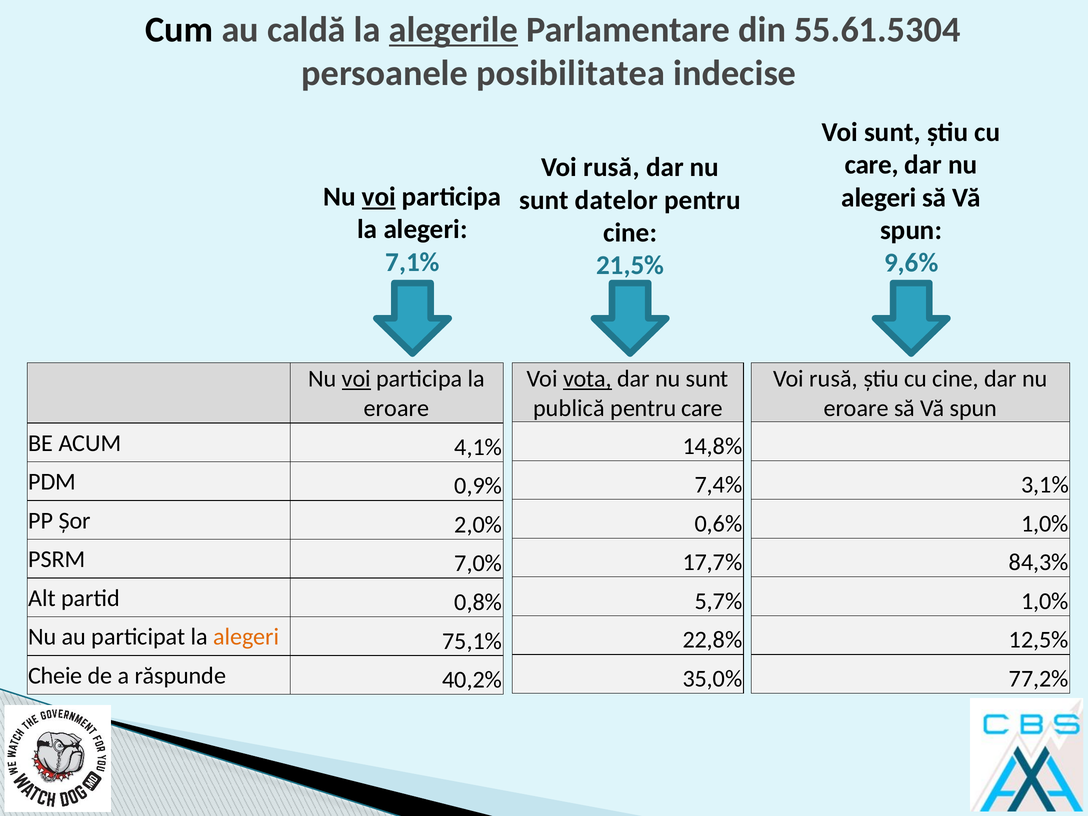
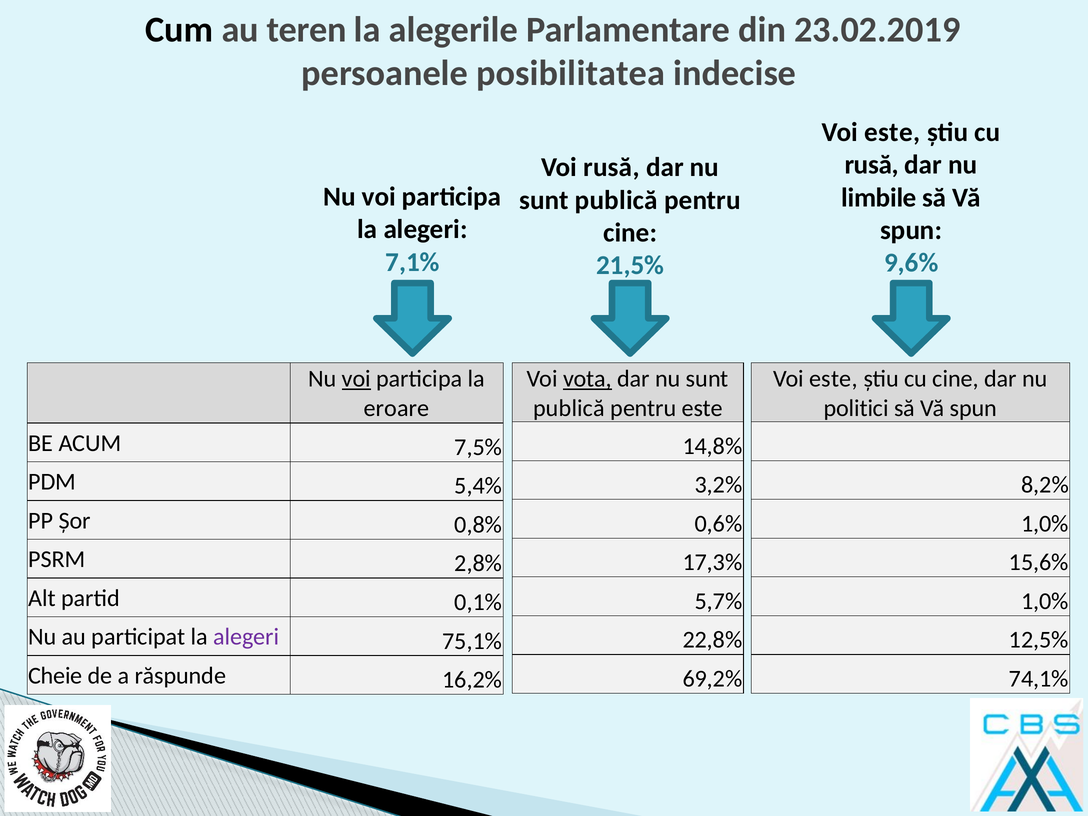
caldă: caldă -> teren
alegerile underline: present -> none
55.61.5304: 55.61.5304 -> 23.02.2019
sunt at (892, 132): sunt -> este
care at (872, 165): care -> rusă
voi at (379, 197) underline: present -> none
alegeri at (879, 198): alegeri -> limbile
datelor at (616, 200): datelor -> publică
rusă at (834, 379): rusă -> este
pentru care: care -> este
eroare at (856, 408): eroare -> politici
4,1%: 4,1% -> 7,5%
0,9%: 0,9% -> 5,4%
7,4%: 7,4% -> 3,2%
3,1%: 3,1% -> 8,2%
2,0%: 2,0% -> 0,8%
7,0%: 7,0% -> 2,8%
17,7%: 17,7% -> 17,3%
84,3%: 84,3% -> 15,6%
0,8%: 0,8% -> 0,1%
alegeri at (246, 637) colour: orange -> purple
40,2%: 40,2% -> 16,2%
35,0%: 35,0% -> 69,2%
77,2%: 77,2% -> 74,1%
